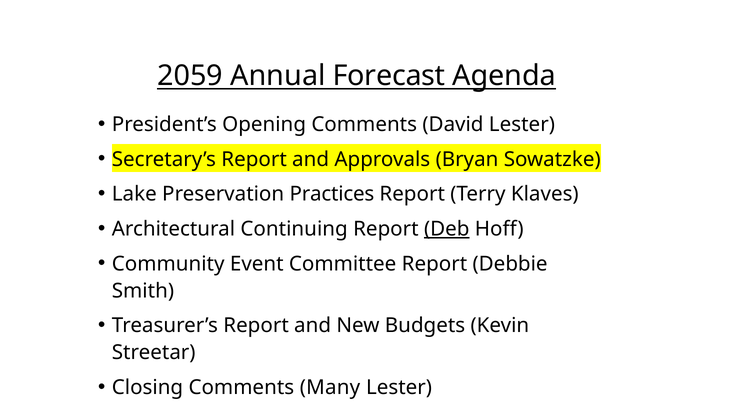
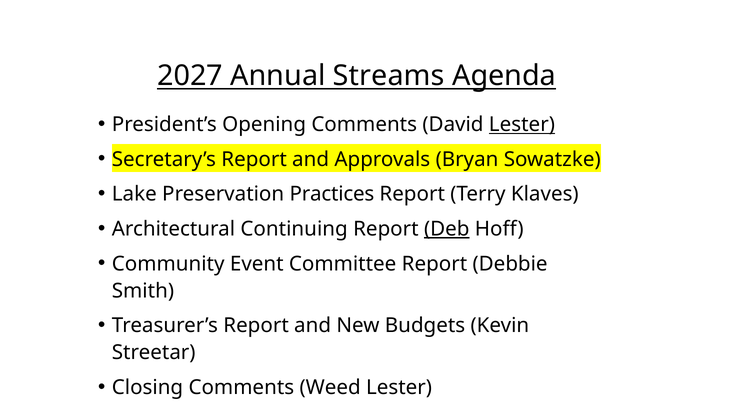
2059: 2059 -> 2027
Forecast: Forecast -> Streams
Lester at (522, 125) underline: none -> present
Many: Many -> Weed
